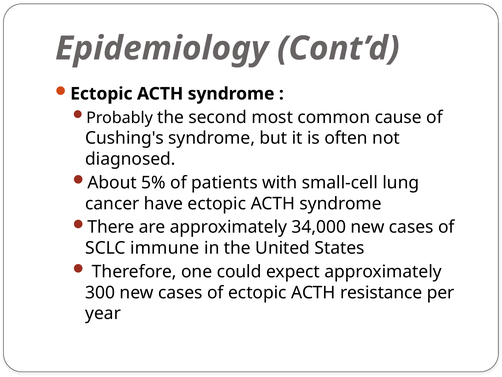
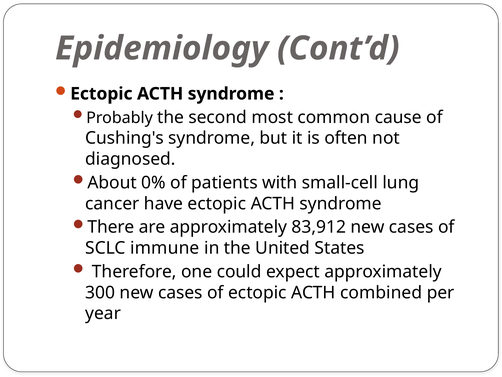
5%: 5% -> 0%
34,000: 34,000 -> 83,912
resistance: resistance -> combined
